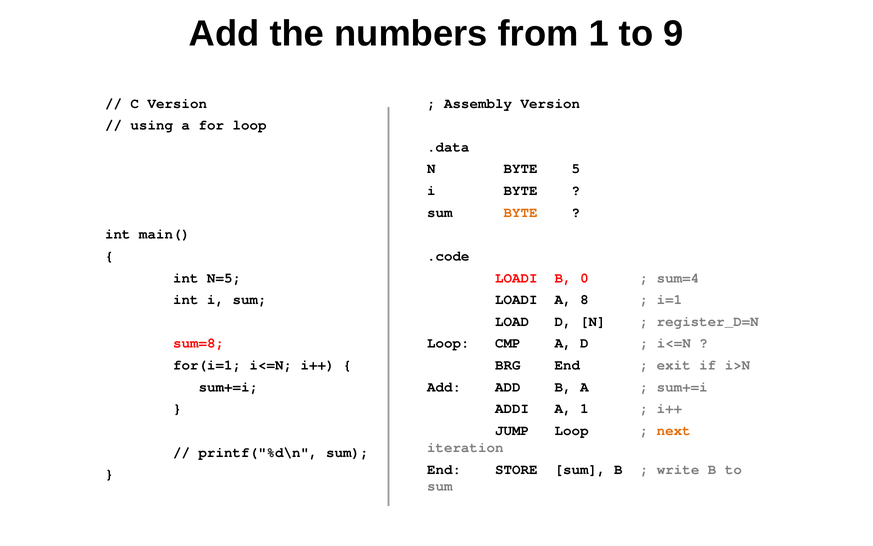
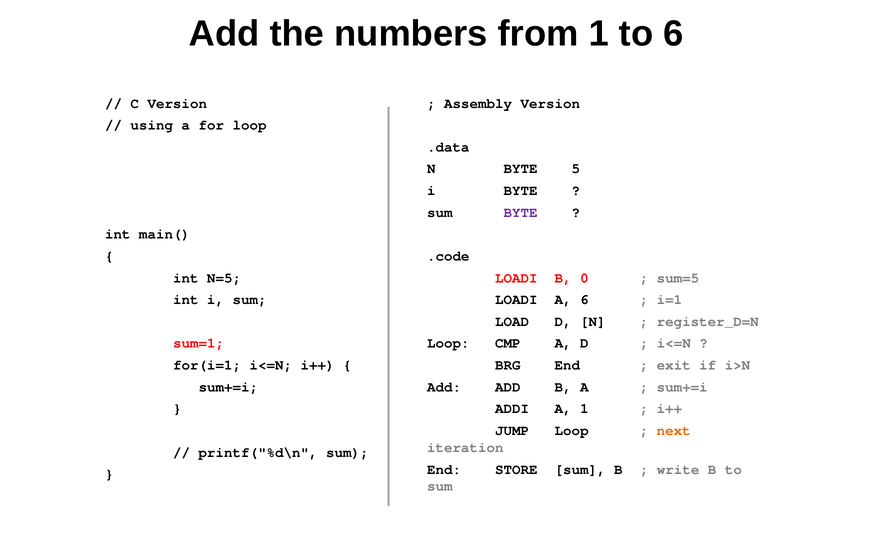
to 9: 9 -> 6
BYTE at (521, 212) colour: orange -> purple
sum=4: sum=4 -> sum=5
A 8: 8 -> 6
sum=8: sum=8 -> sum=1
